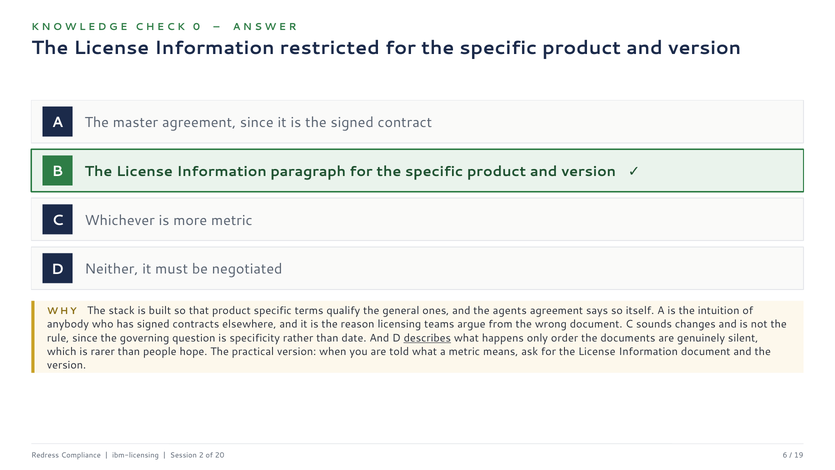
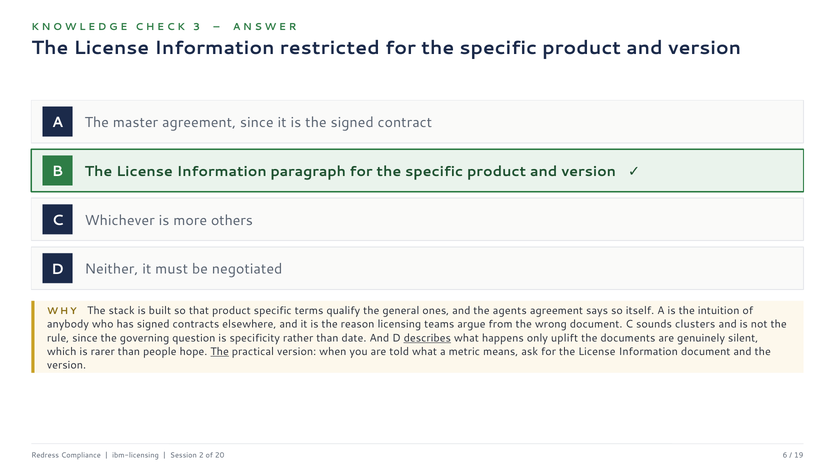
0: 0 -> 3
more metric: metric -> others
changes: changes -> clusters
order: order -> uplift
The at (220, 351) underline: none -> present
